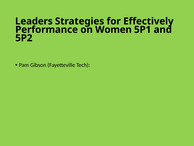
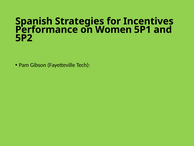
Leaders: Leaders -> Spanish
Effectively: Effectively -> Incentives
